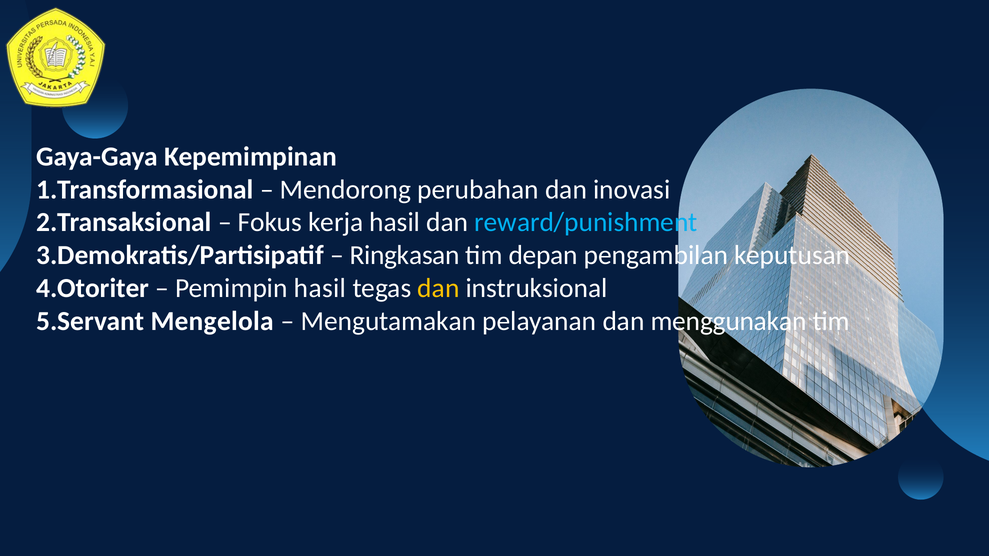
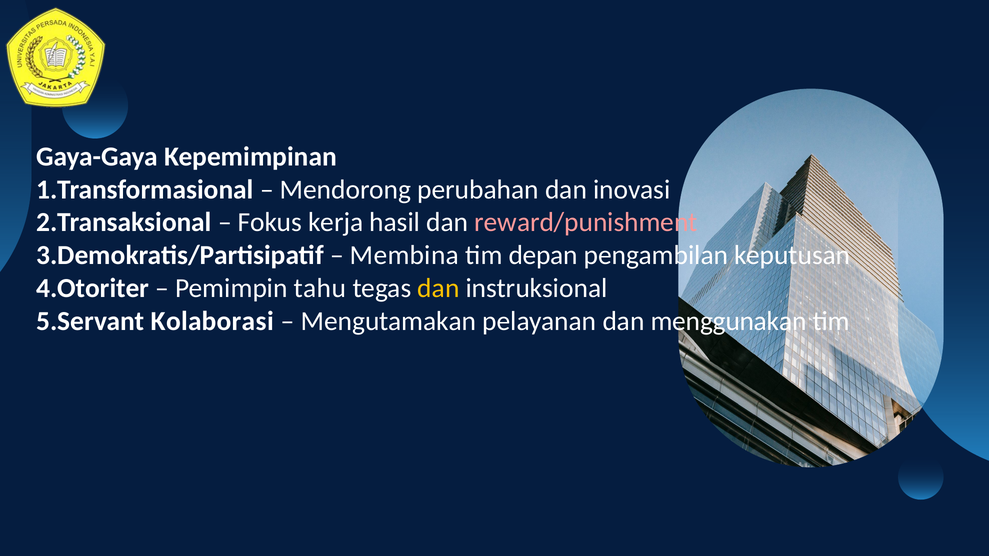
reward/punishment colour: light blue -> pink
Ringkasan: Ringkasan -> Membina
Pemimpin hasil: hasil -> tahu
Mengelola: Mengelola -> Kolaborasi
